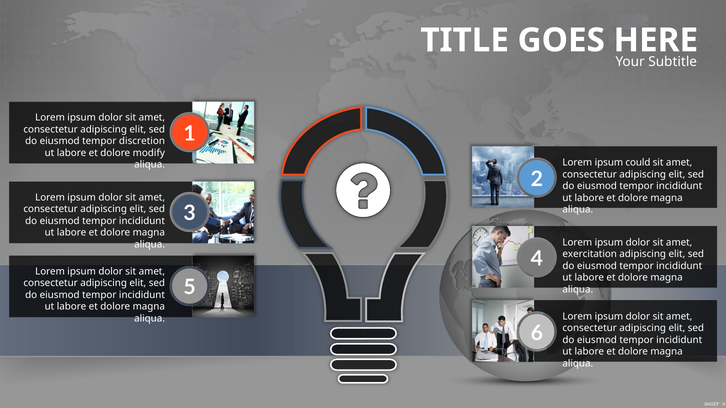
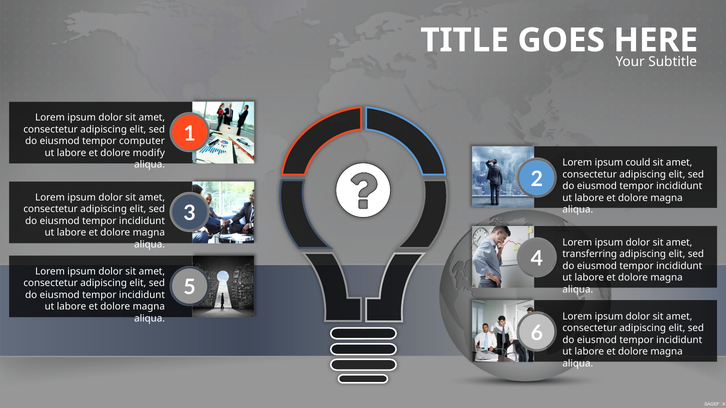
discretion: discretion -> computer
exercitation: exercitation -> transferring
